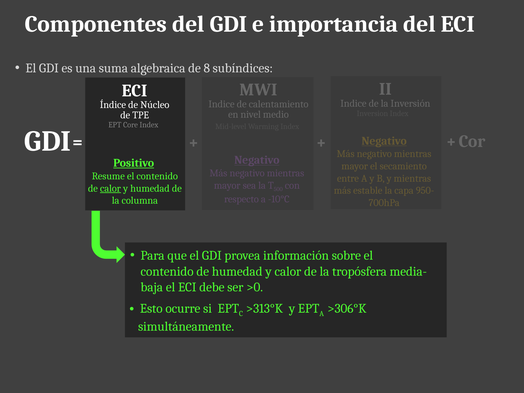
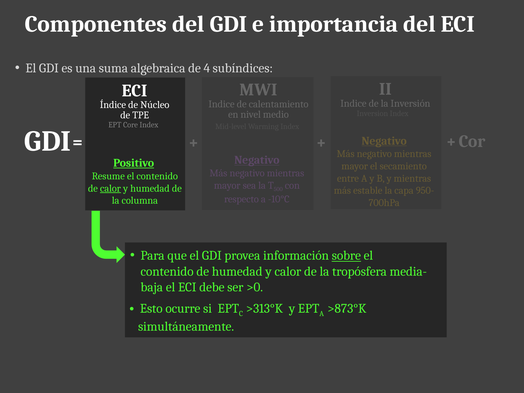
8: 8 -> 4
sobre underline: none -> present
>306°K: >306°K -> >873°K
